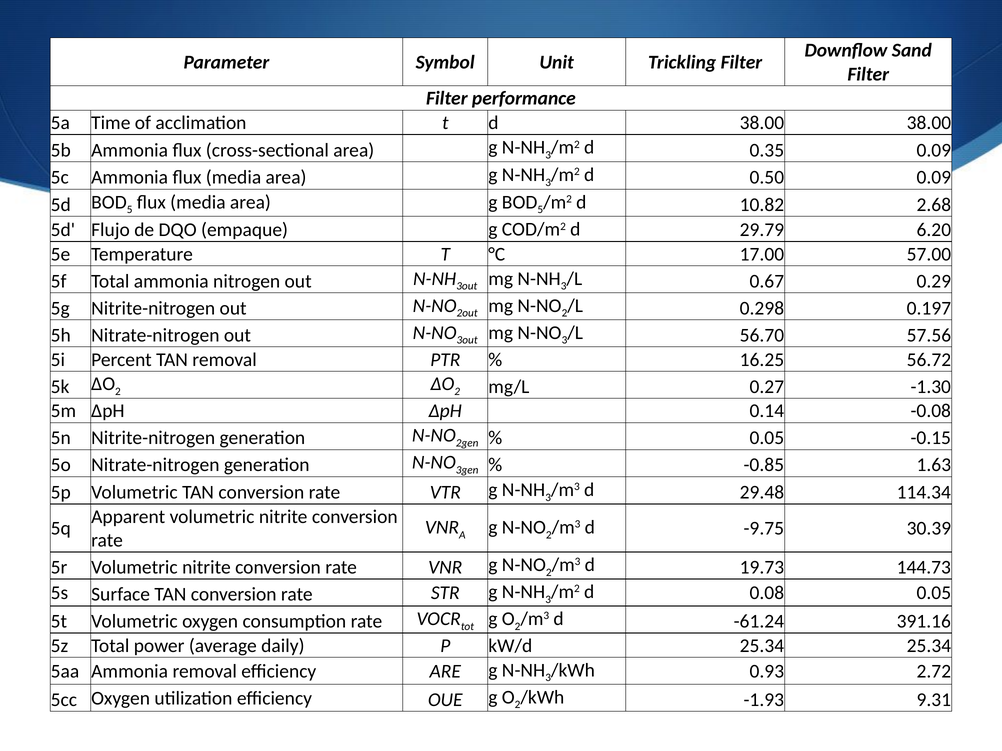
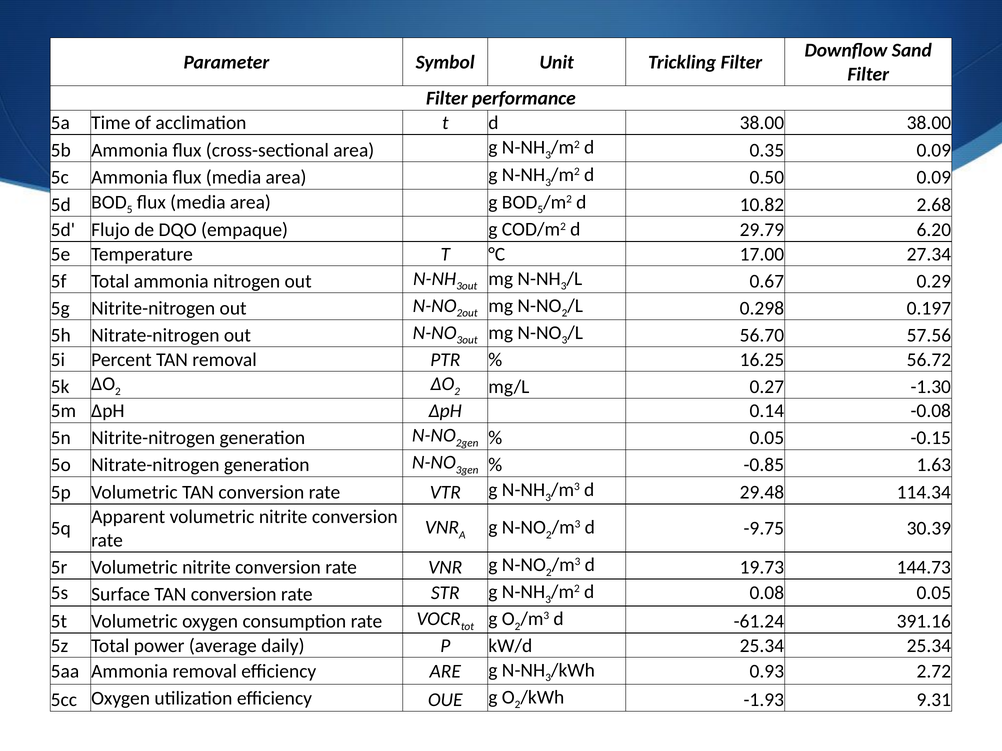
57.00: 57.00 -> 27.34
